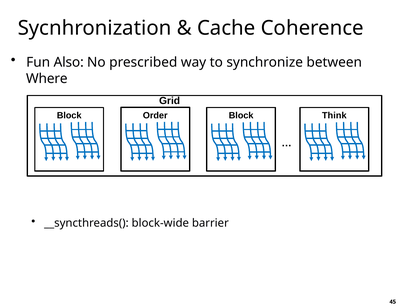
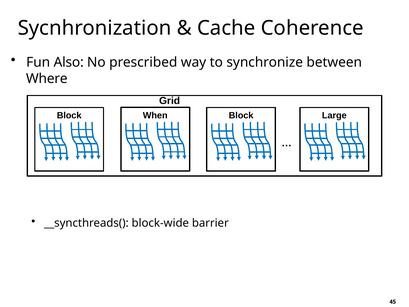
Order: Order -> When
Think: Think -> Large
